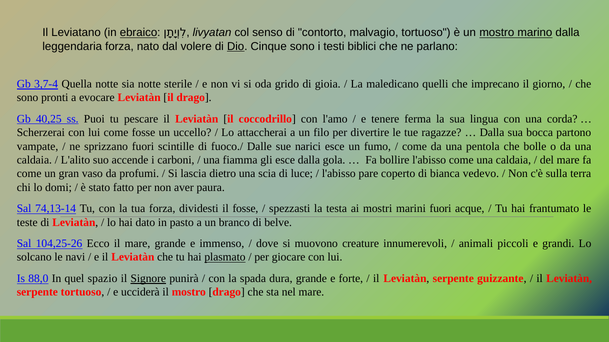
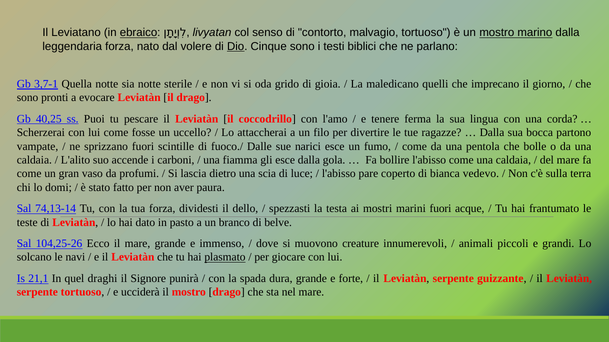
3,7-4: 3,7-4 -> 3,7-1
il fosse: fosse -> dello
88,0: 88,0 -> 21,1
spazio: spazio -> draghi
Signore underline: present -> none
